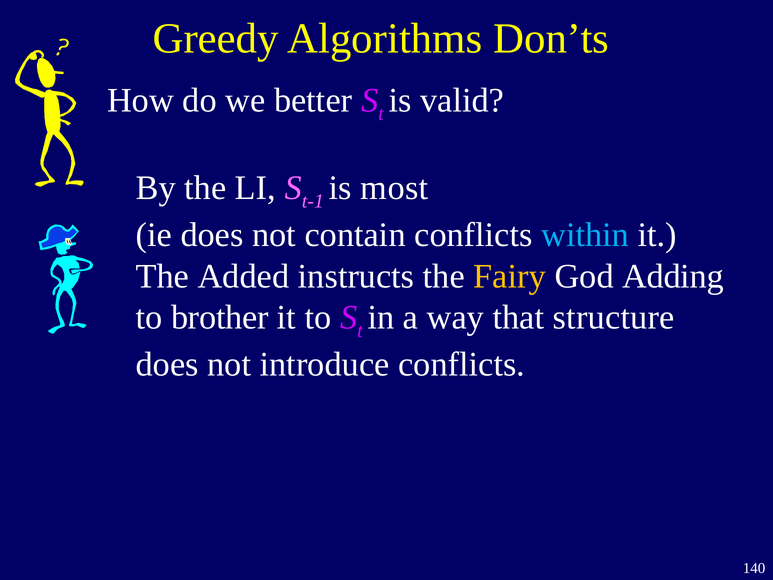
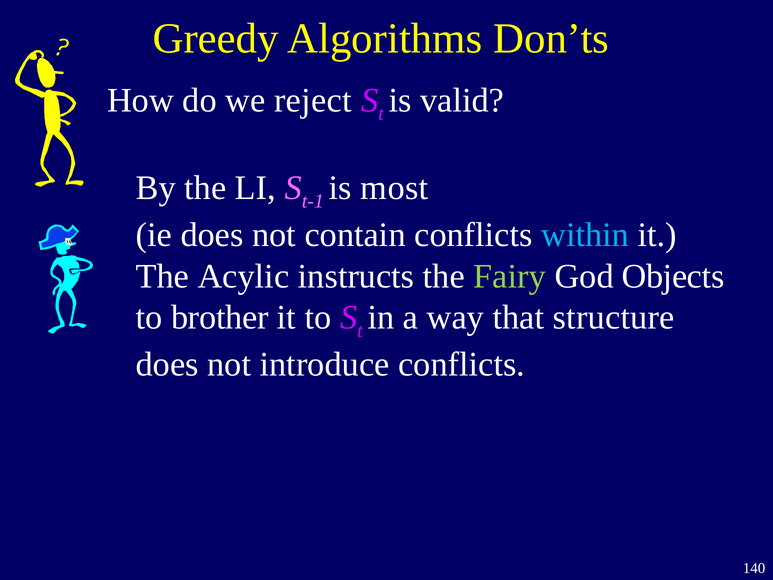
better: better -> reject
Added: Added -> Acylic
Fairy colour: yellow -> light green
Adding: Adding -> Objects
